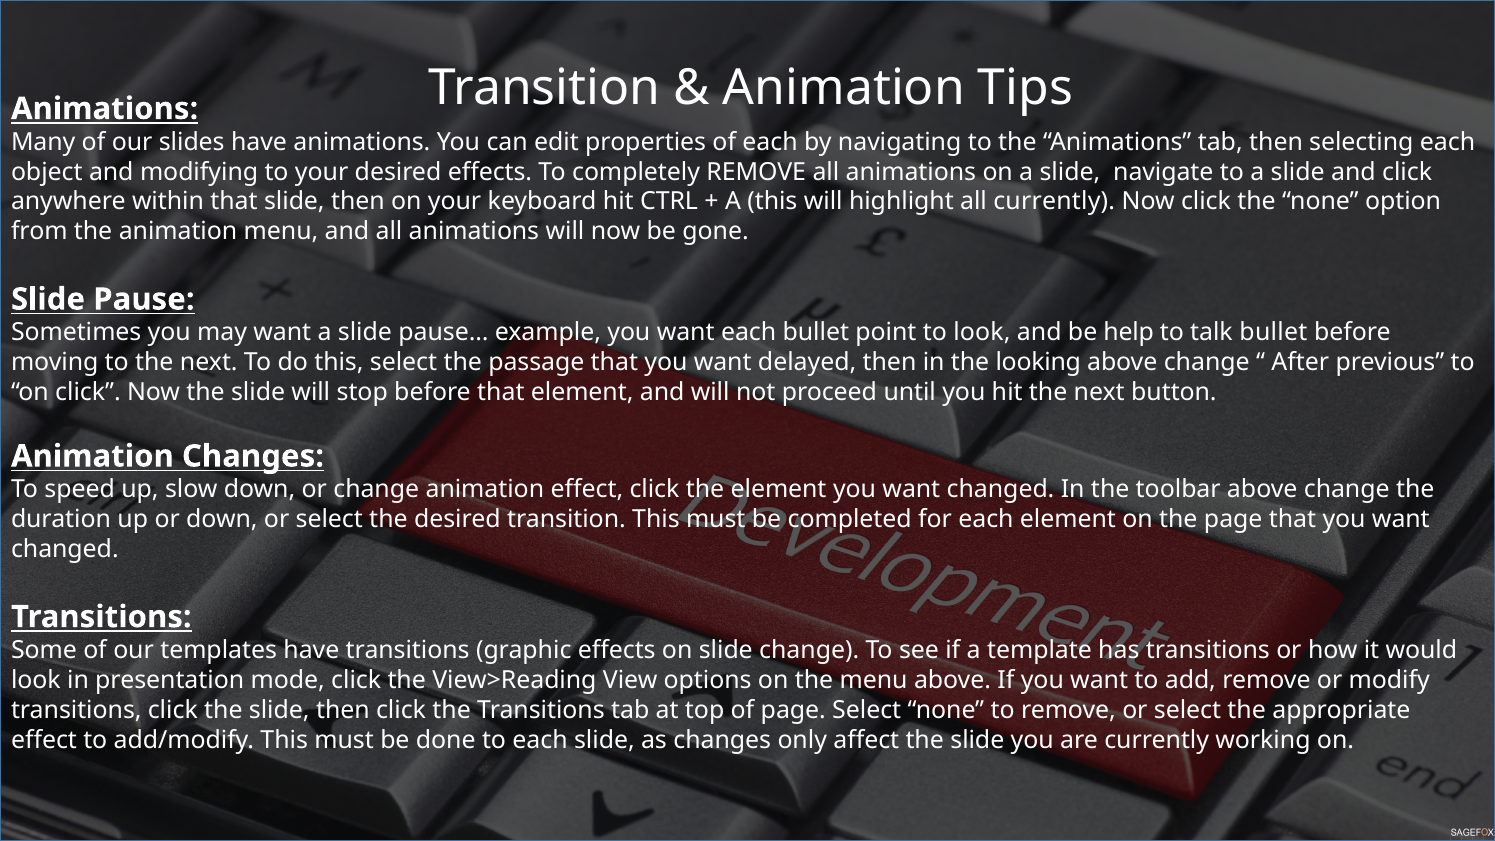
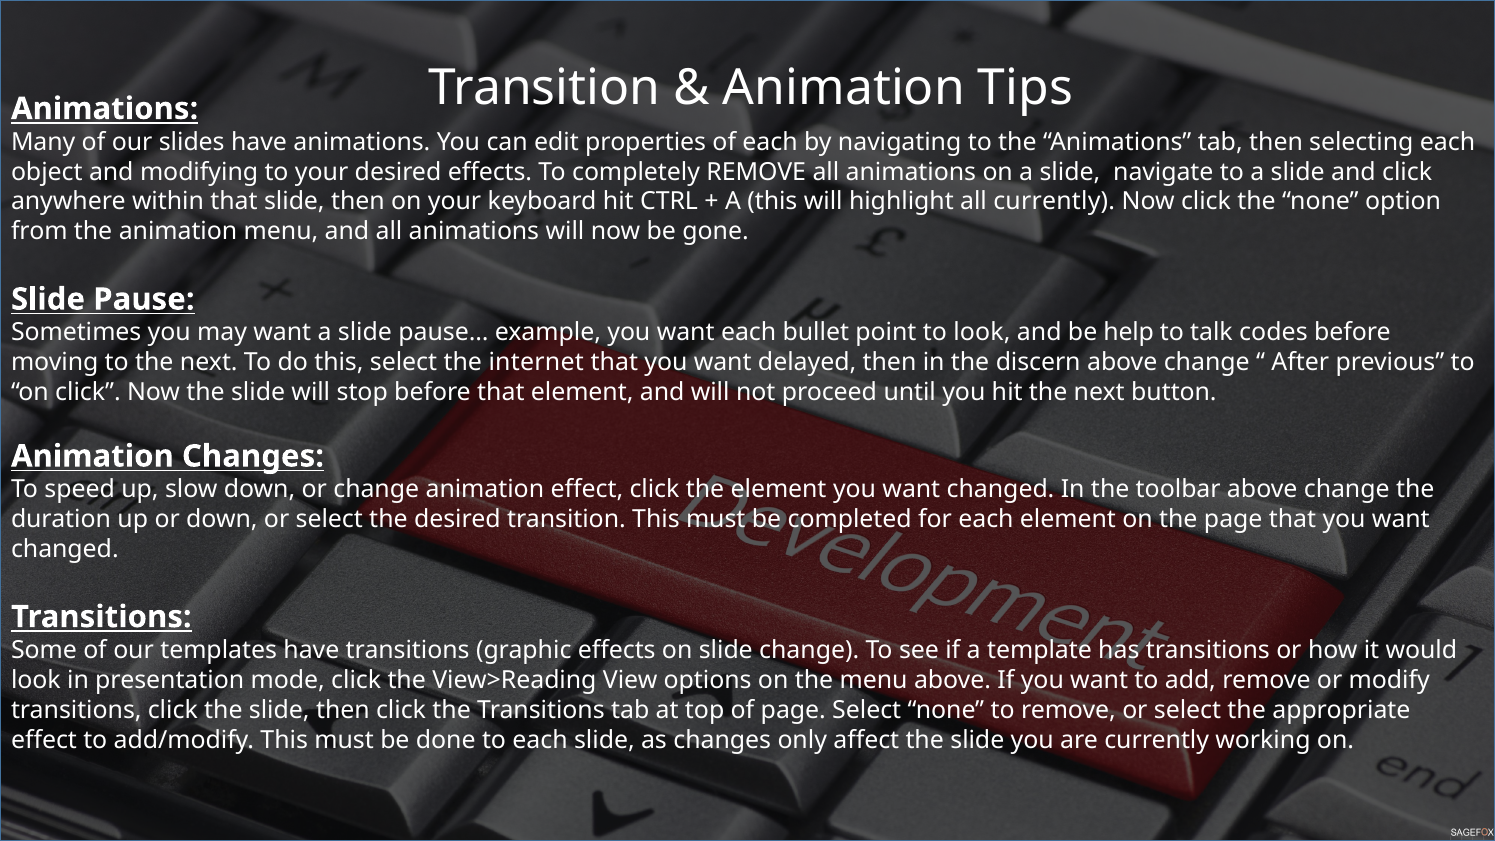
talk bullet: bullet -> codes
passage: passage -> internet
looking: looking -> discern
